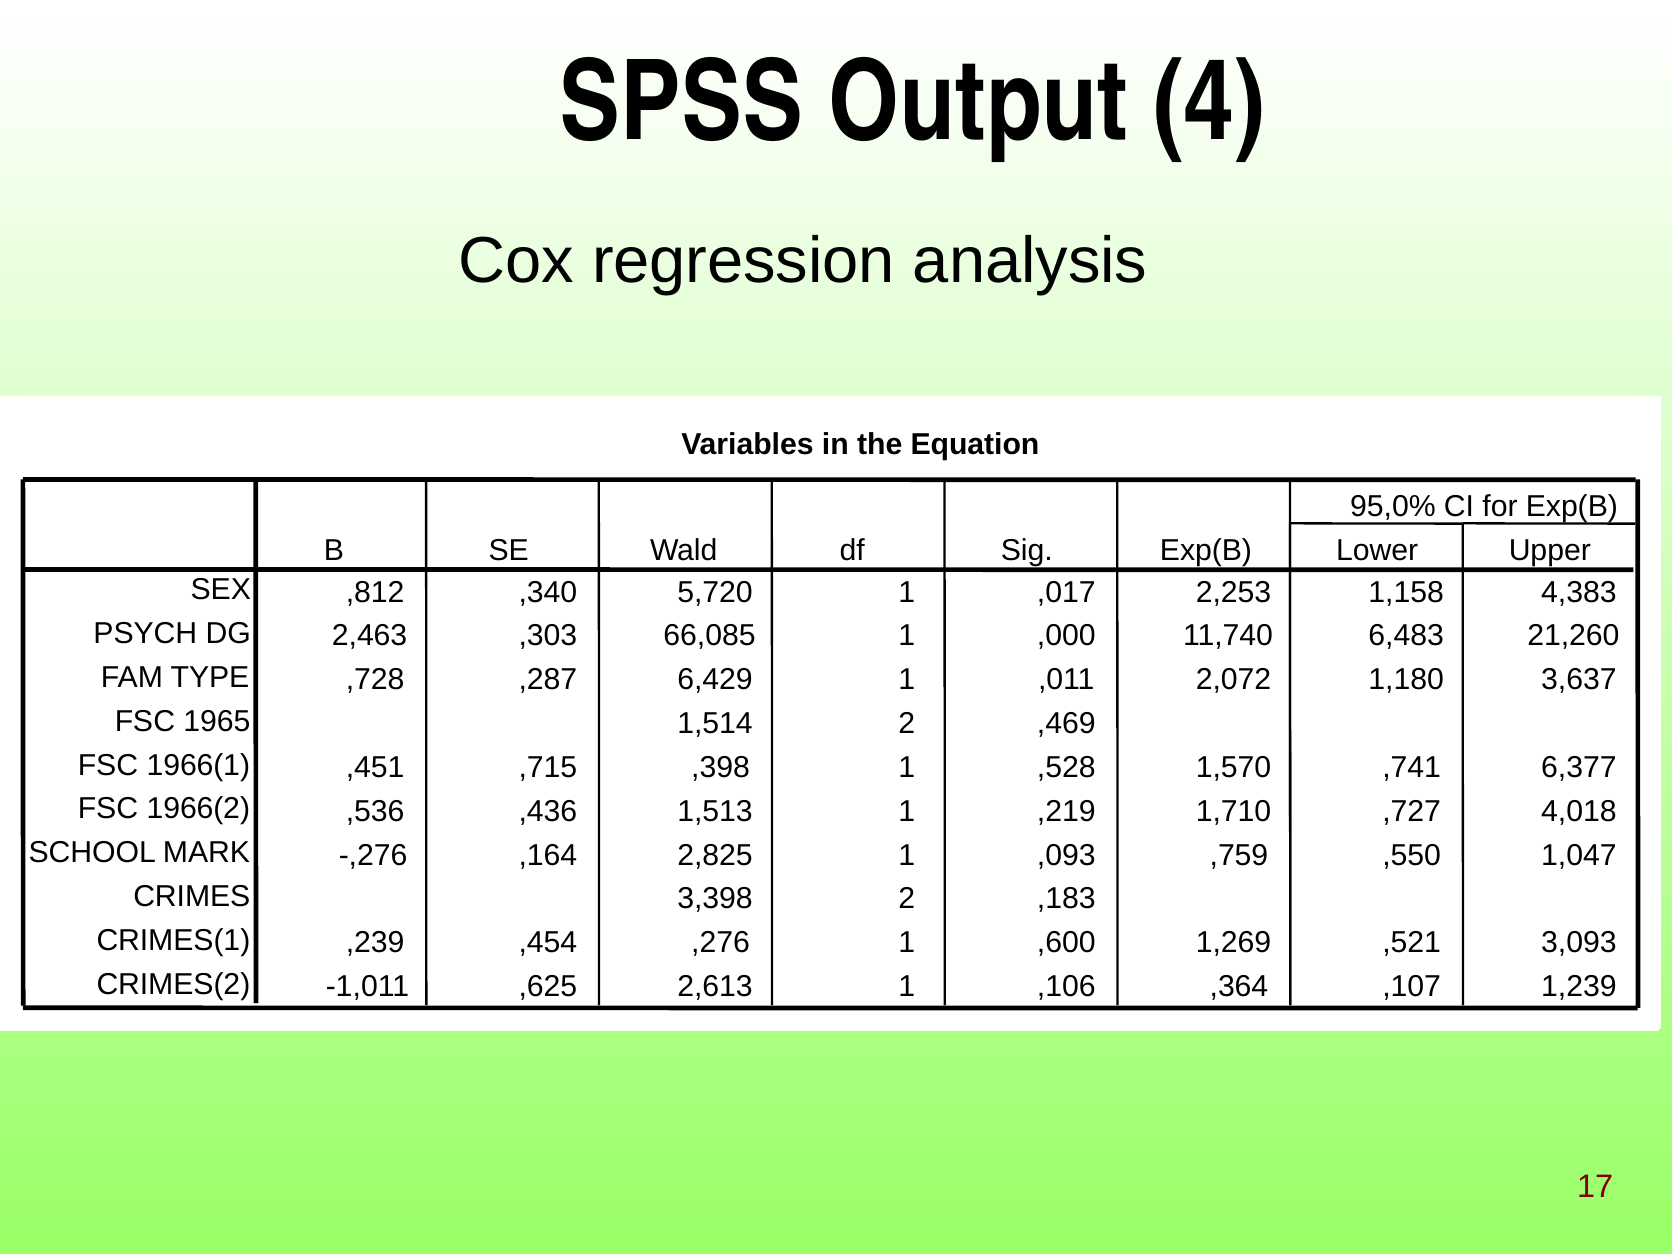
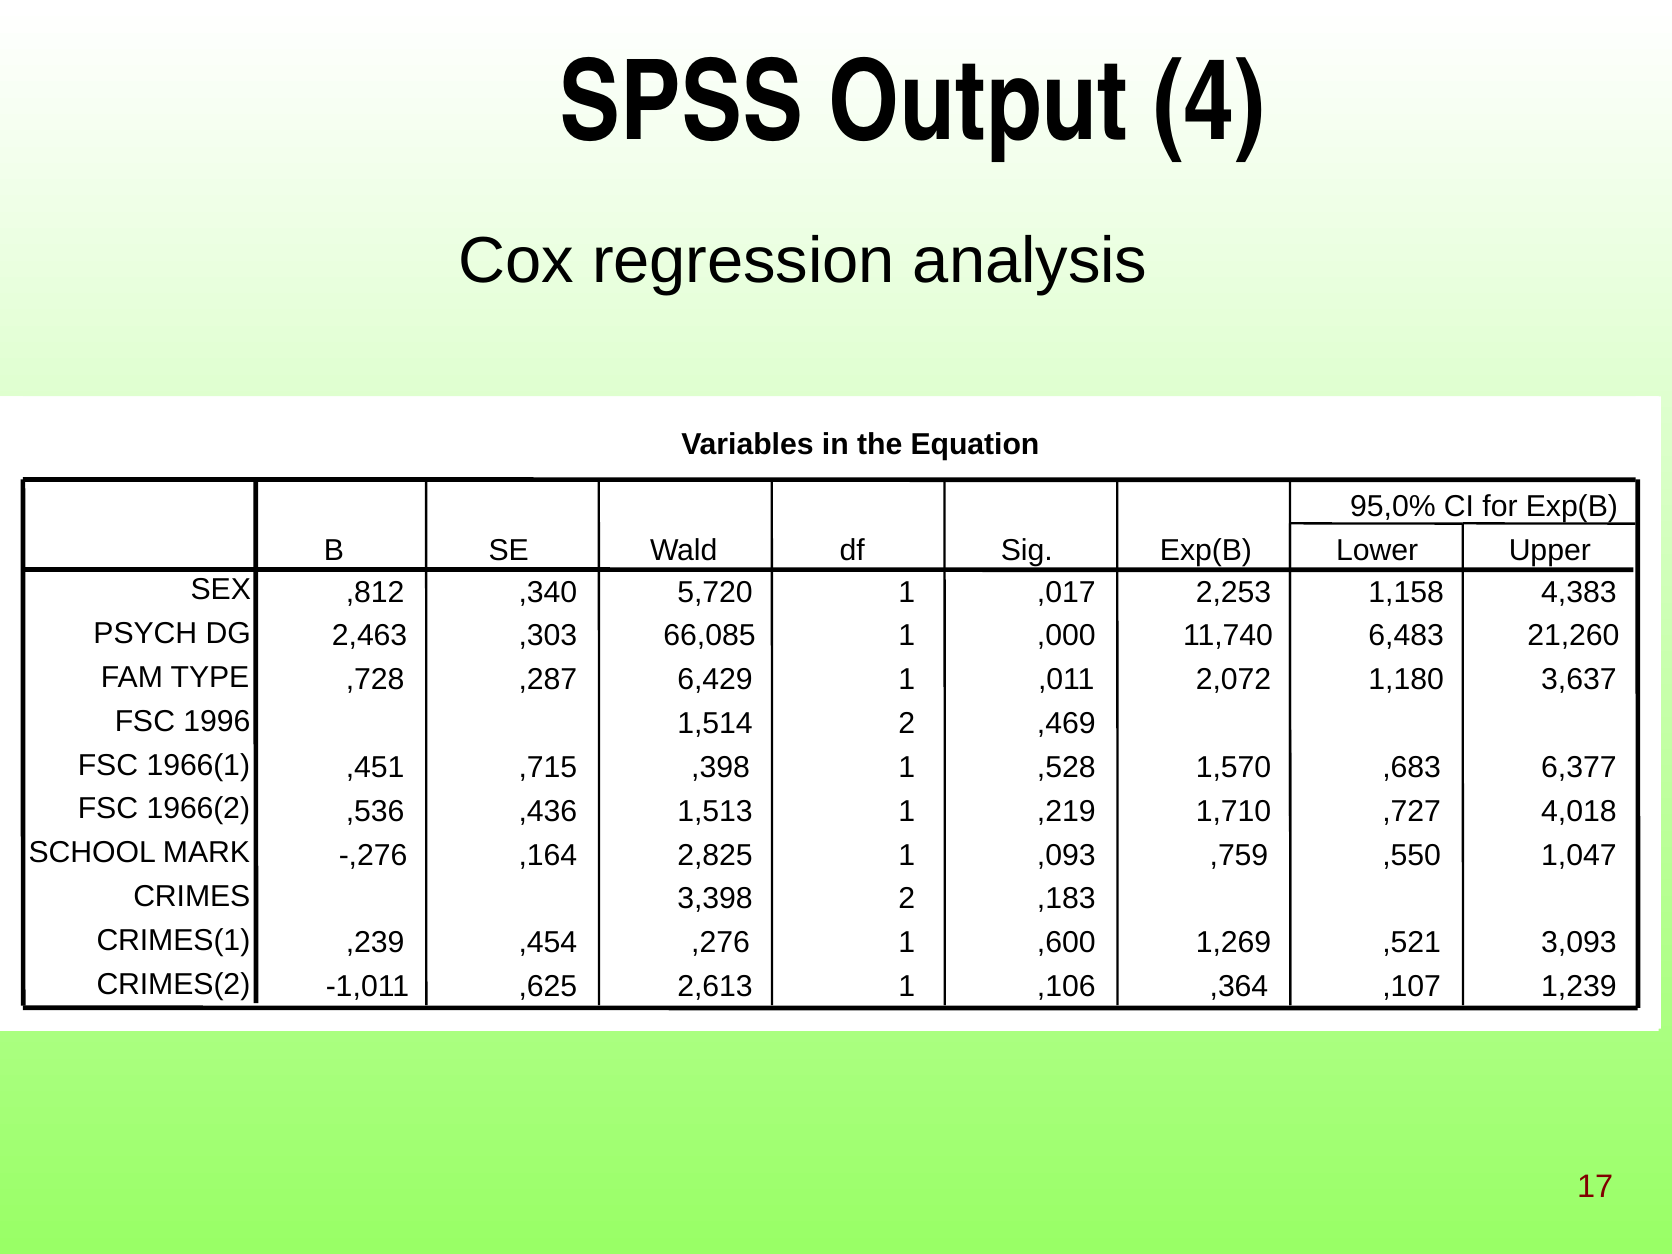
1965: 1965 -> 1996
,741: ,741 -> ,683
